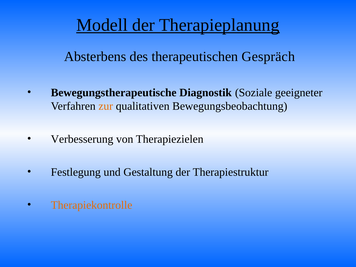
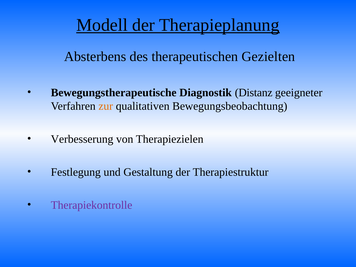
Gespräch: Gespräch -> Gezielten
Soziale: Soziale -> Distanz
Therapiekontrolle colour: orange -> purple
